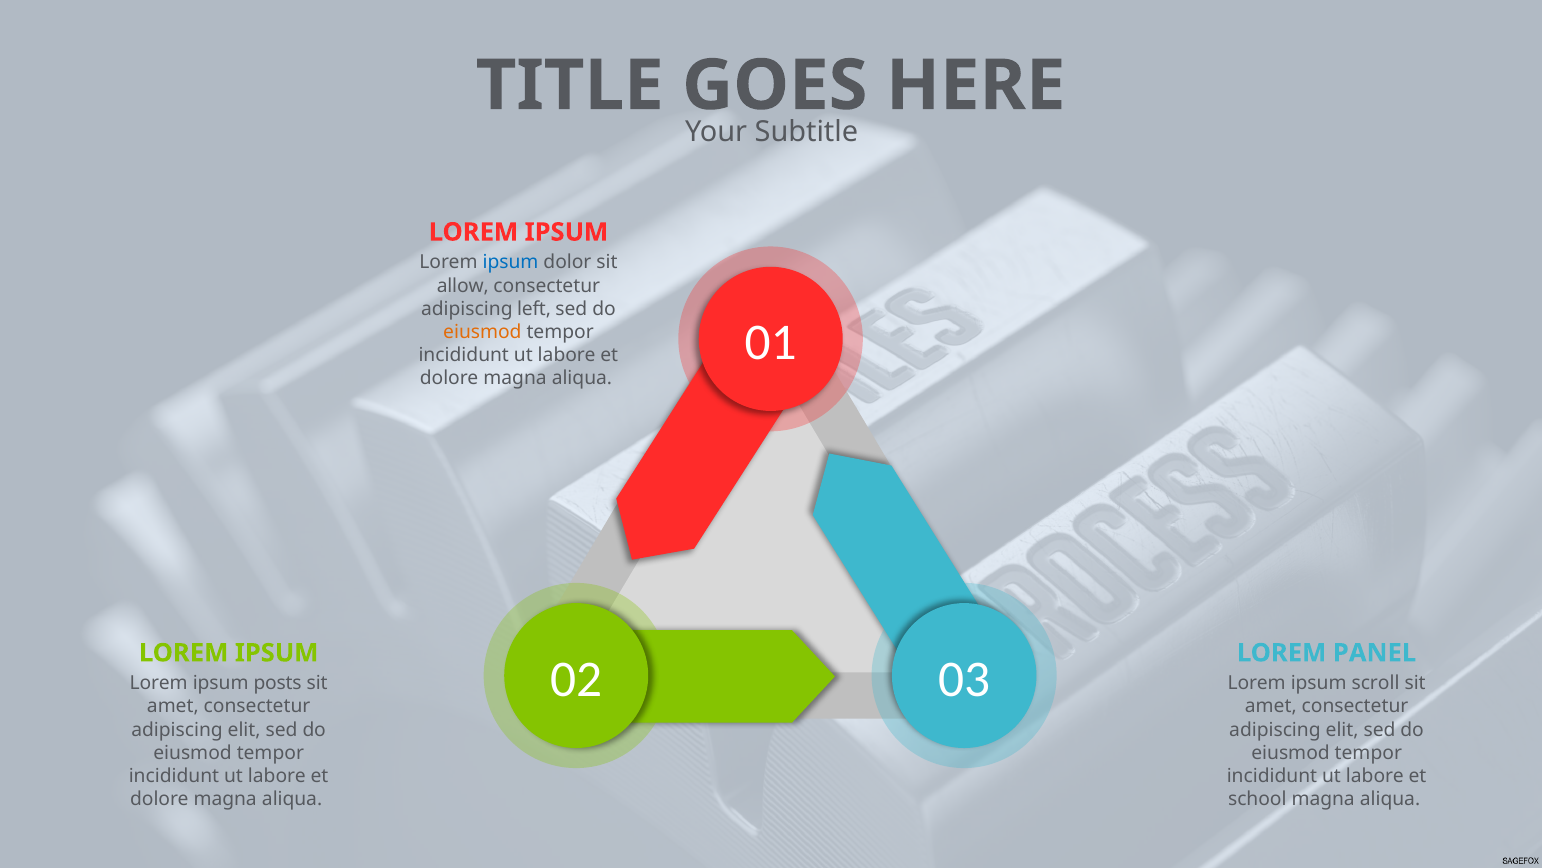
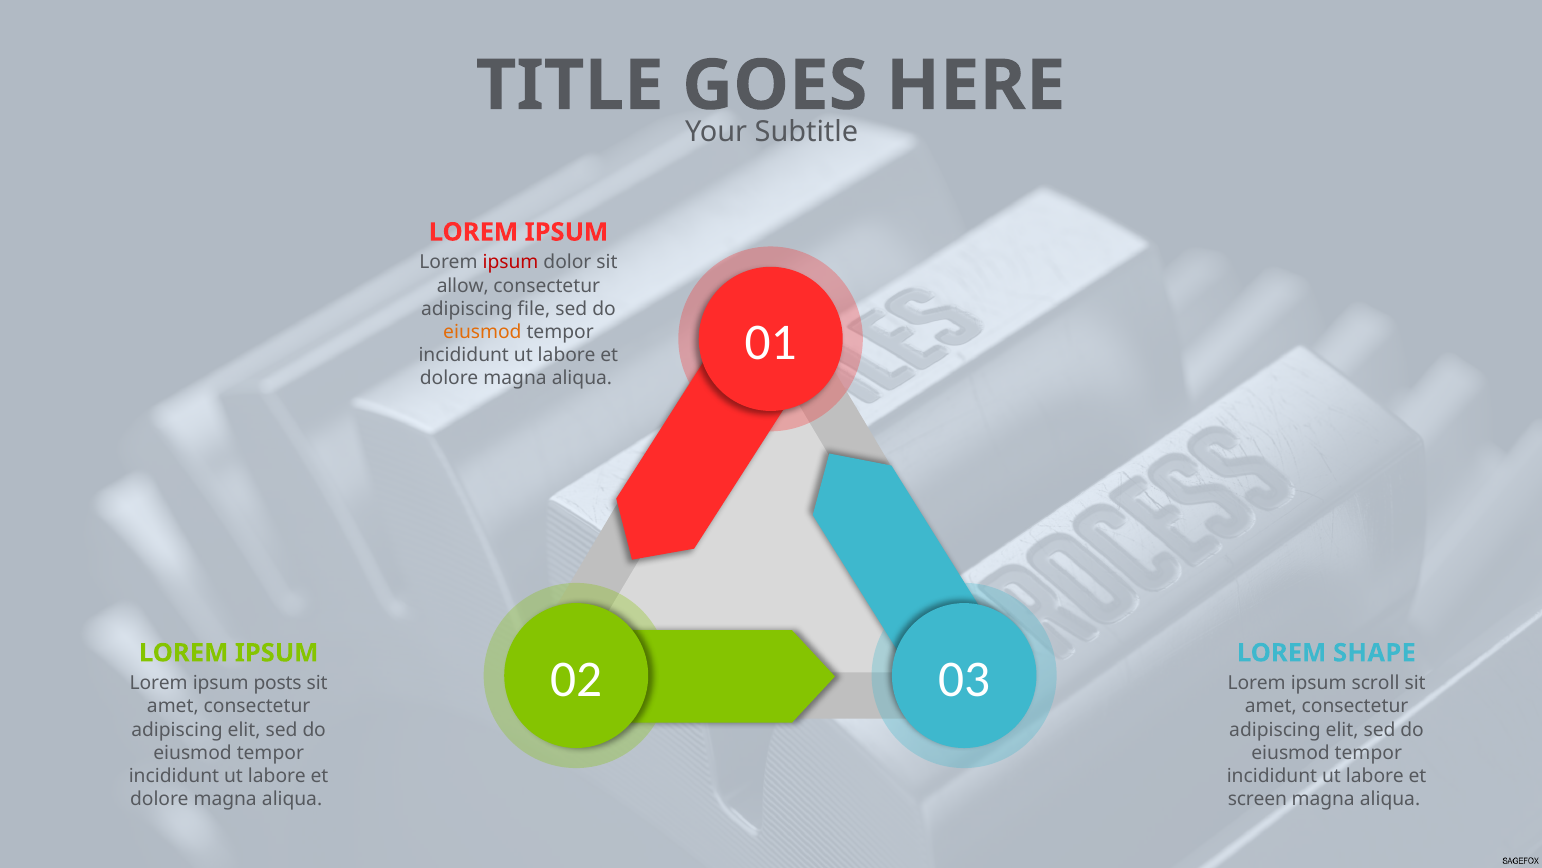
ipsum at (511, 262) colour: blue -> red
left: left -> file
PANEL: PANEL -> SHAPE
school: school -> screen
